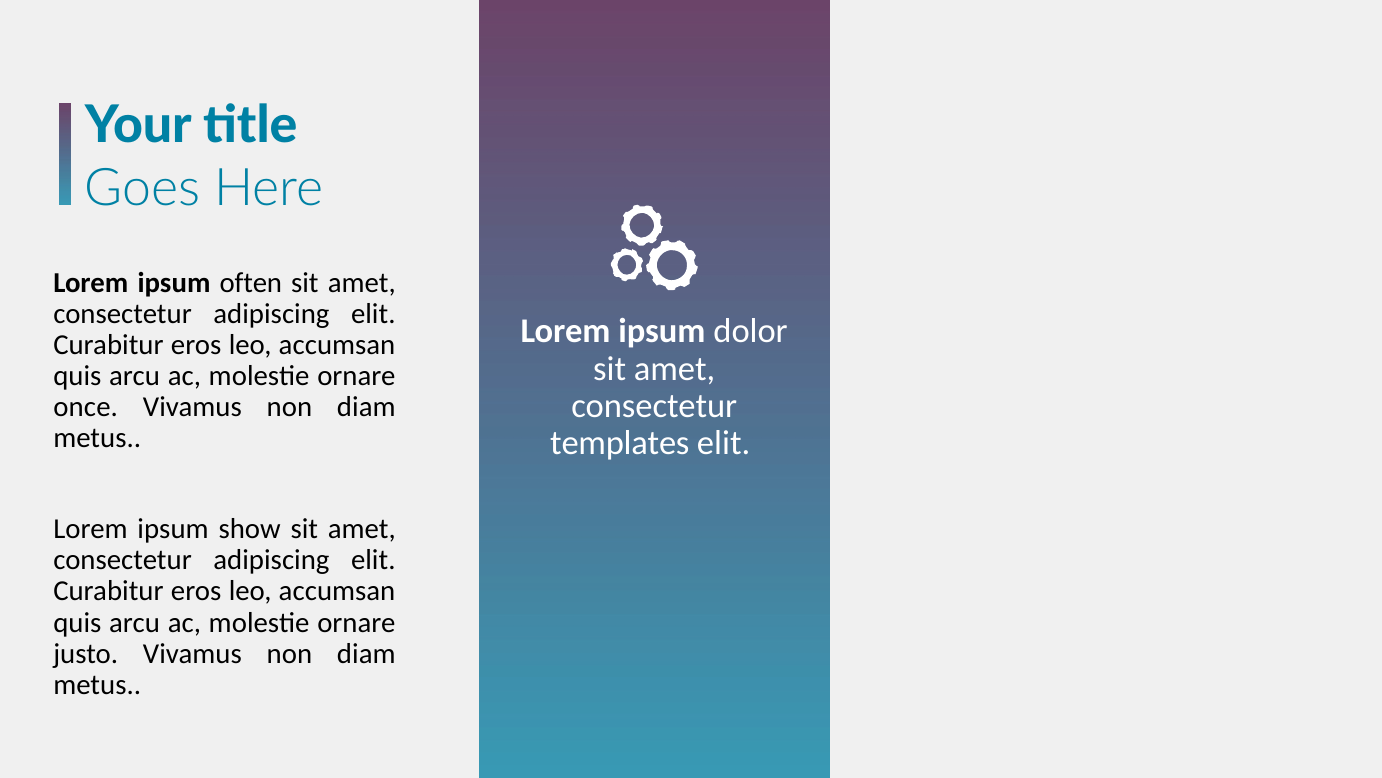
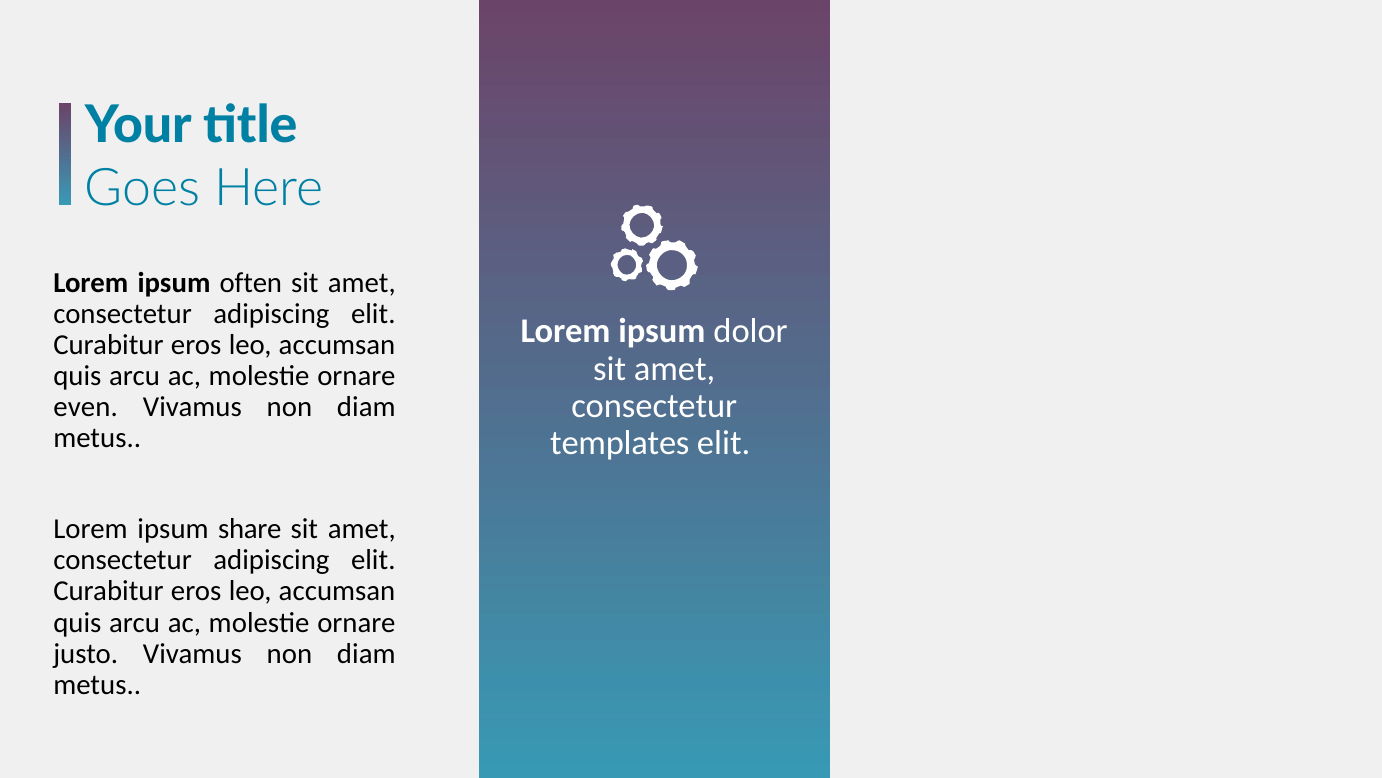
once: once -> even
show: show -> share
